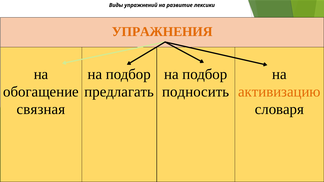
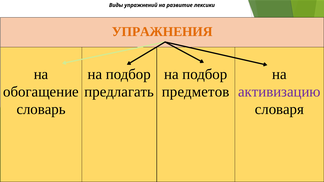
подносить: подносить -> предметов
активизацию colour: orange -> purple
связная: связная -> словарь
